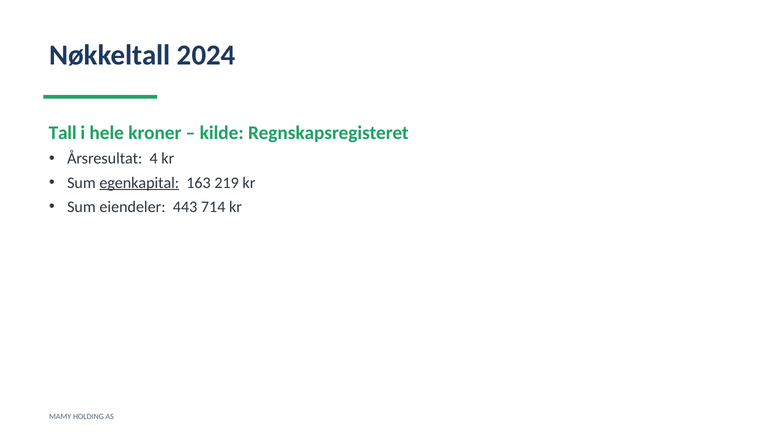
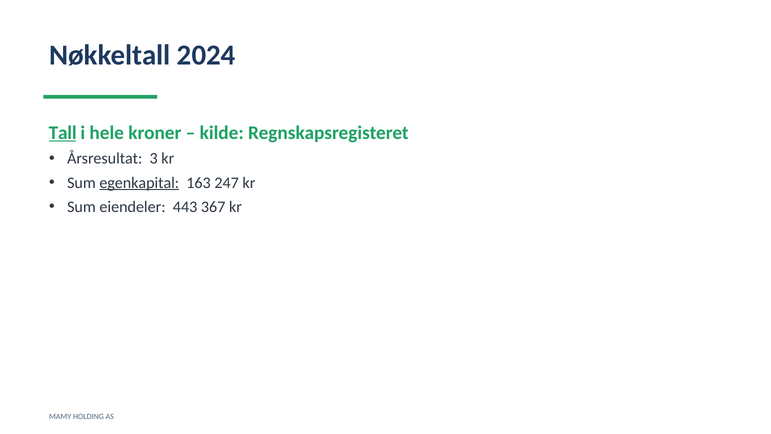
Tall underline: none -> present
4: 4 -> 3
219: 219 -> 247
714: 714 -> 367
